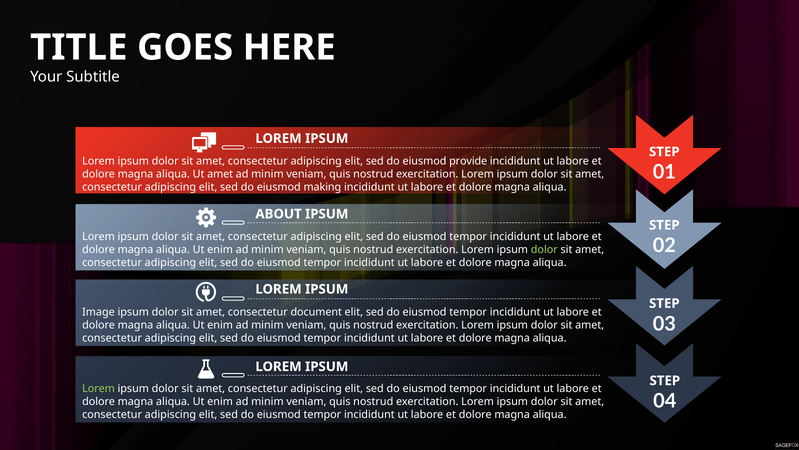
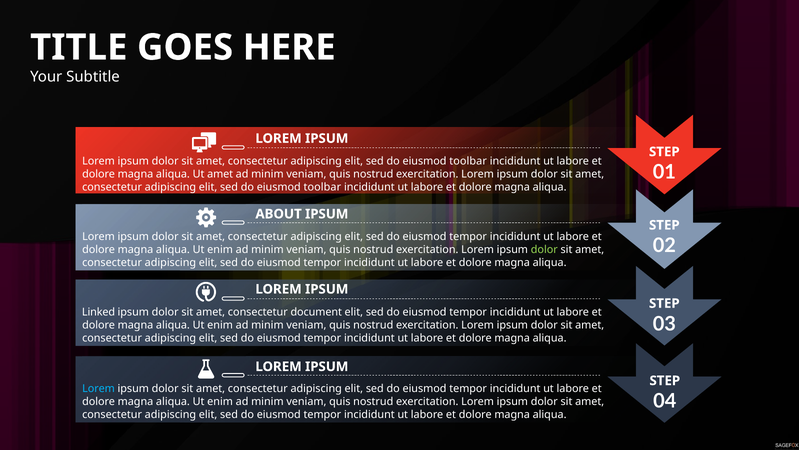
provide at (468, 161): provide -> toolbar
making at (322, 187): making -> toolbar
Image: Image -> Linked
Lorem at (99, 388) colour: light green -> light blue
